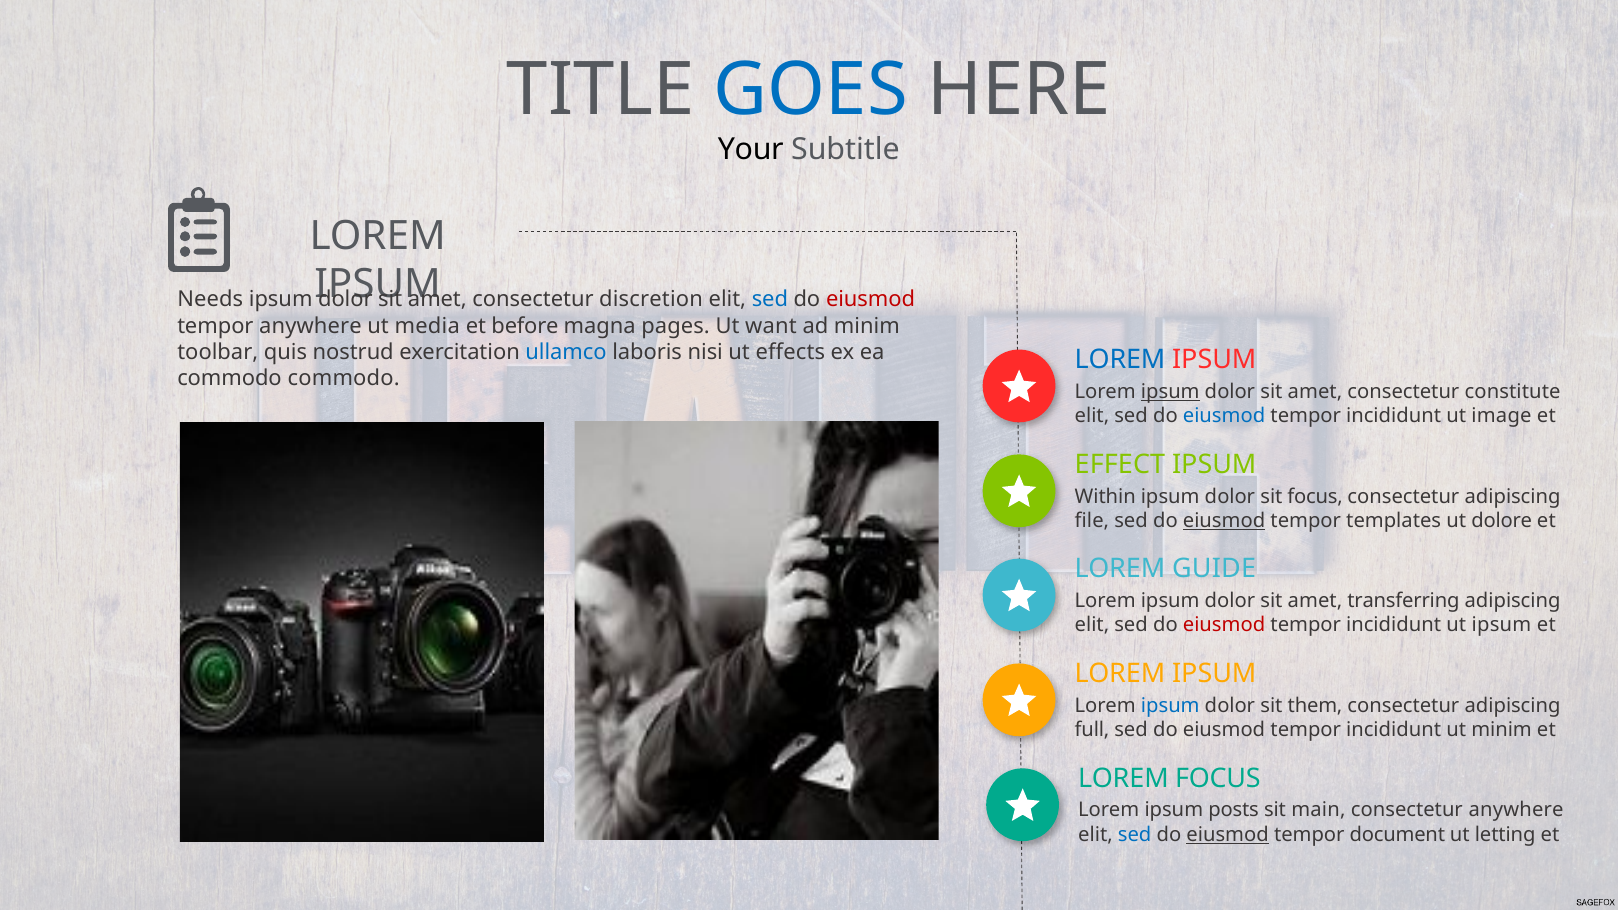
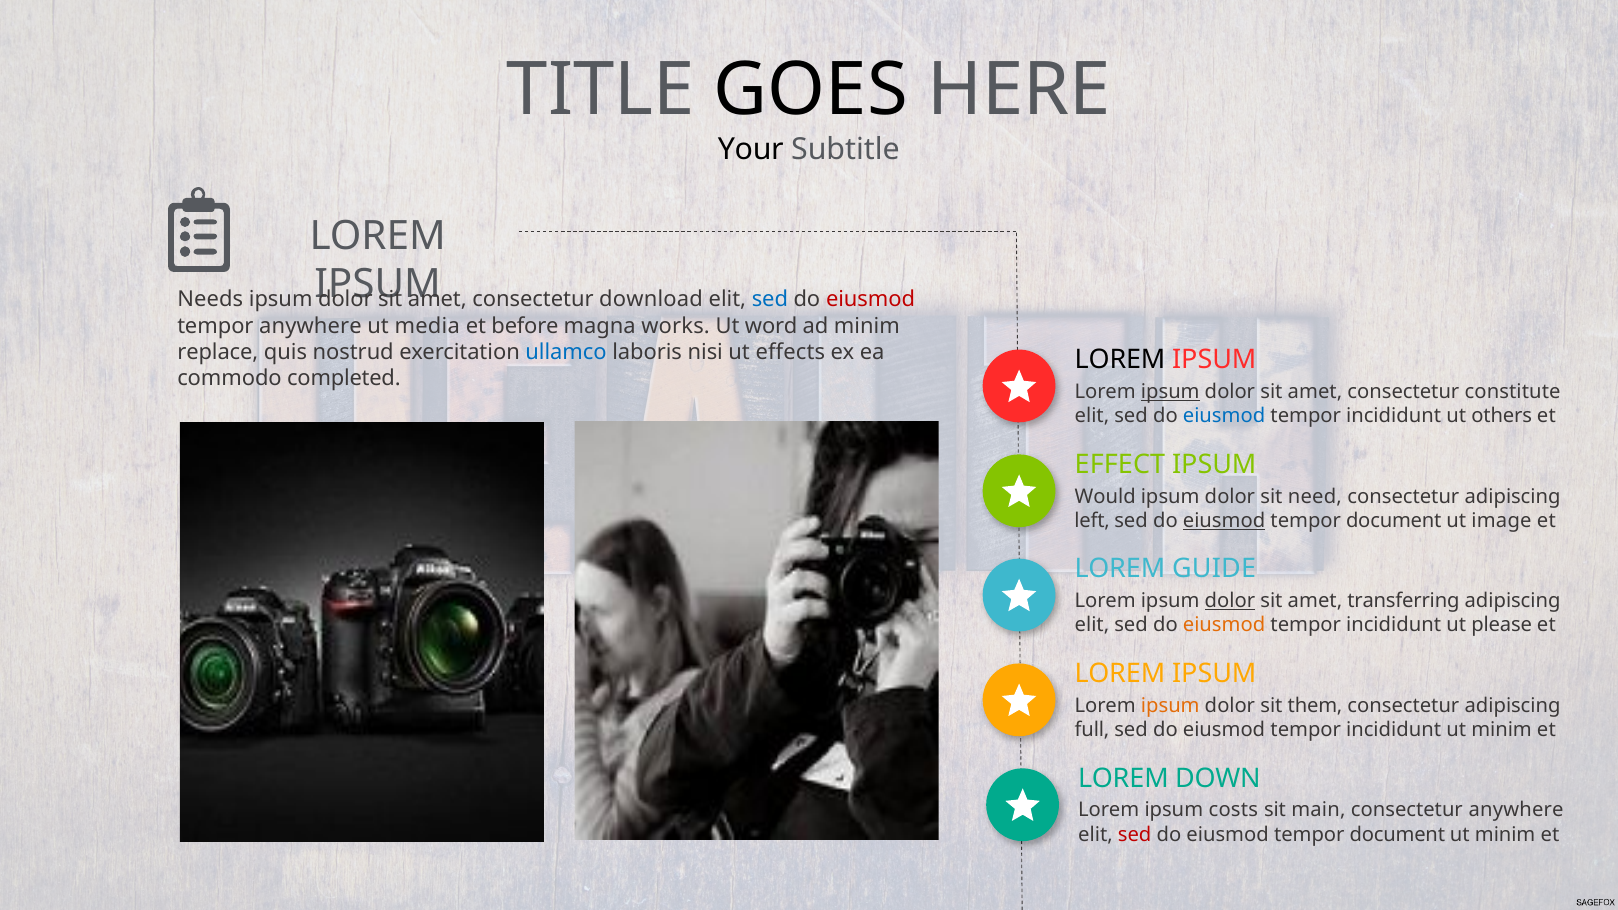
GOES colour: blue -> black
discretion: discretion -> download
pages: pages -> works
want: want -> word
toolbar: toolbar -> replace
LOREM at (1120, 360) colour: blue -> black
commodo commodo: commodo -> completed
image: image -> others
Within: Within -> Would
sit focus: focus -> need
file: file -> left
templates at (1394, 521): templates -> document
dolore: dolore -> image
dolor at (1230, 601) underline: none -> present
eiusmod at (1224, 625) colour: red -> orange
ut ipsum: ipsum -> please
ipsum at (1170, 706) colour: blue -> orange
LOREM FOCUS: FOCUS -> DOWN
posts: posts -> costs
sed at (1135, 835) colour: blue -> red
eiusmod at (1228, 835) underline: present -> none
letting at (1505, 835): letting -> minim
